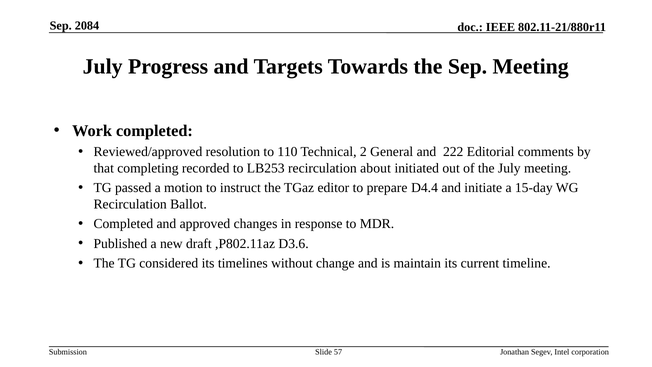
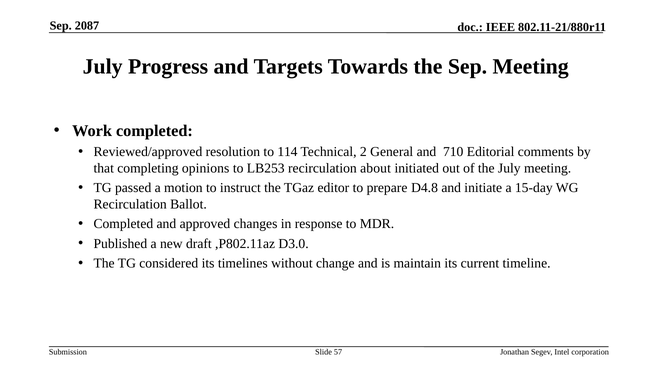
2084: 2084 -> 2087
110: 110 -> 114
222: 222 -> 710
recorded: recorded -> opinions
D4.4: D4.4 -> D4.8
D3.6: D3.6 -> D3.0
